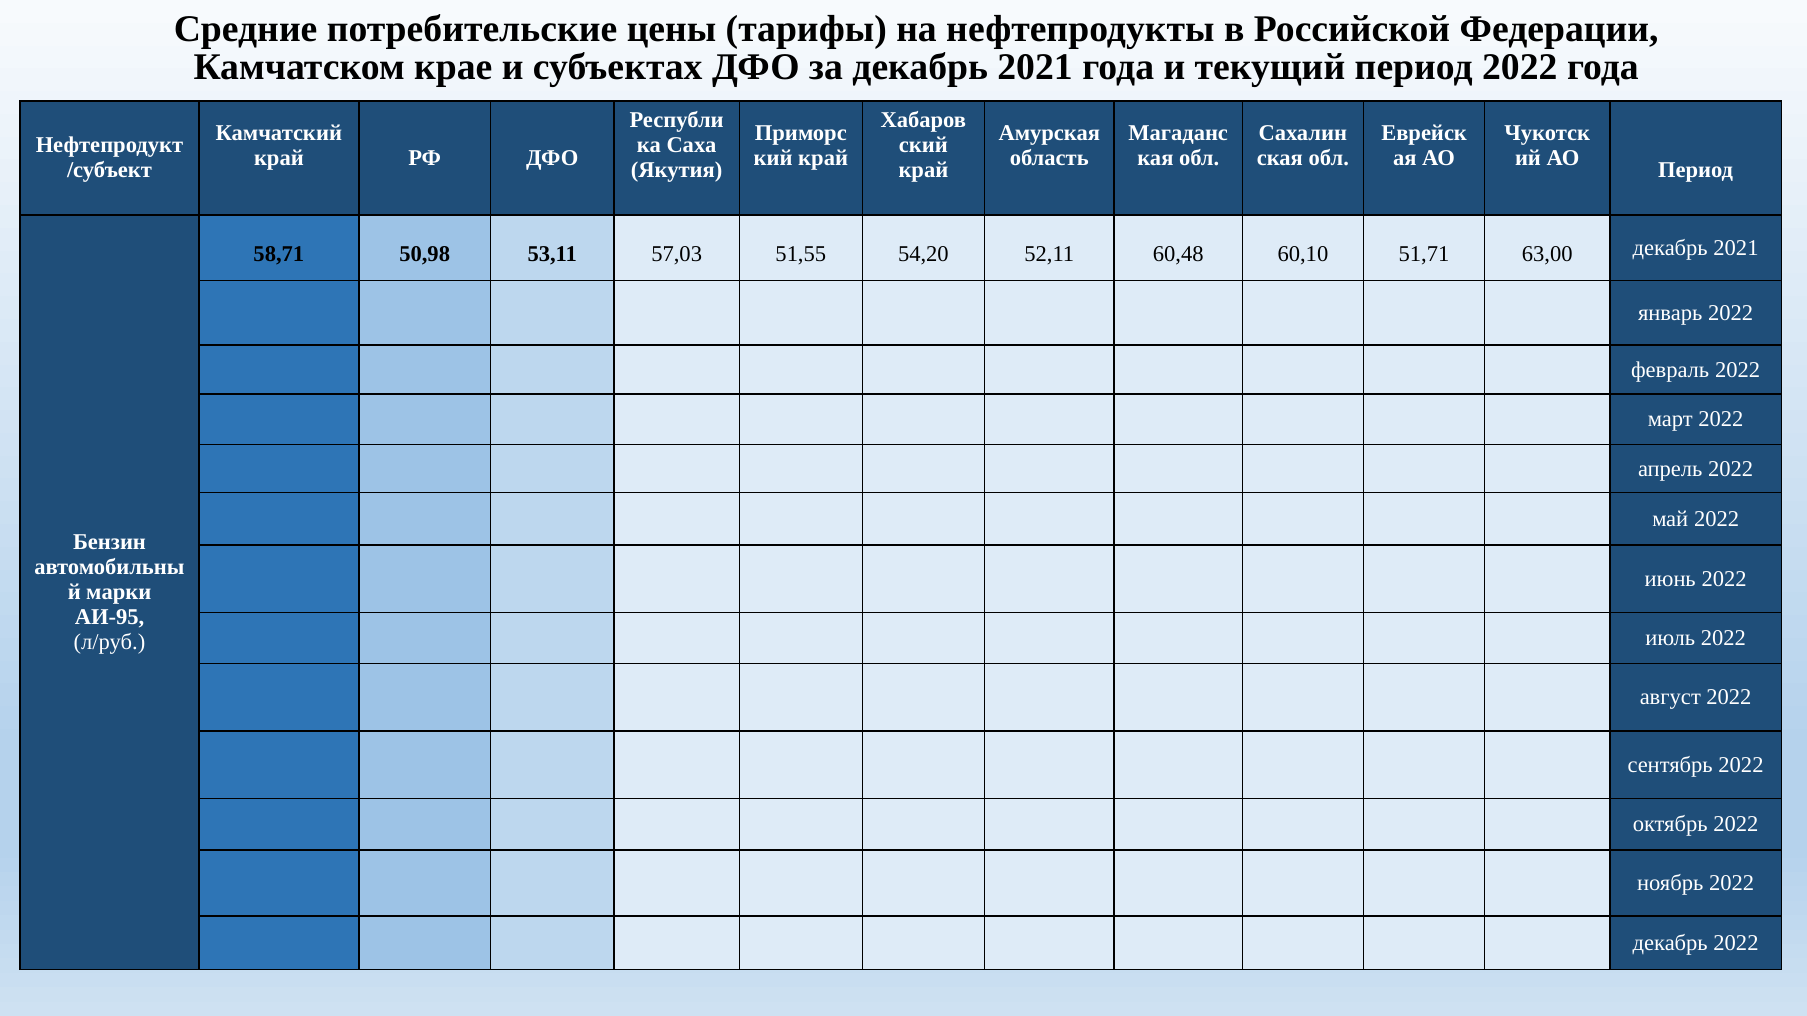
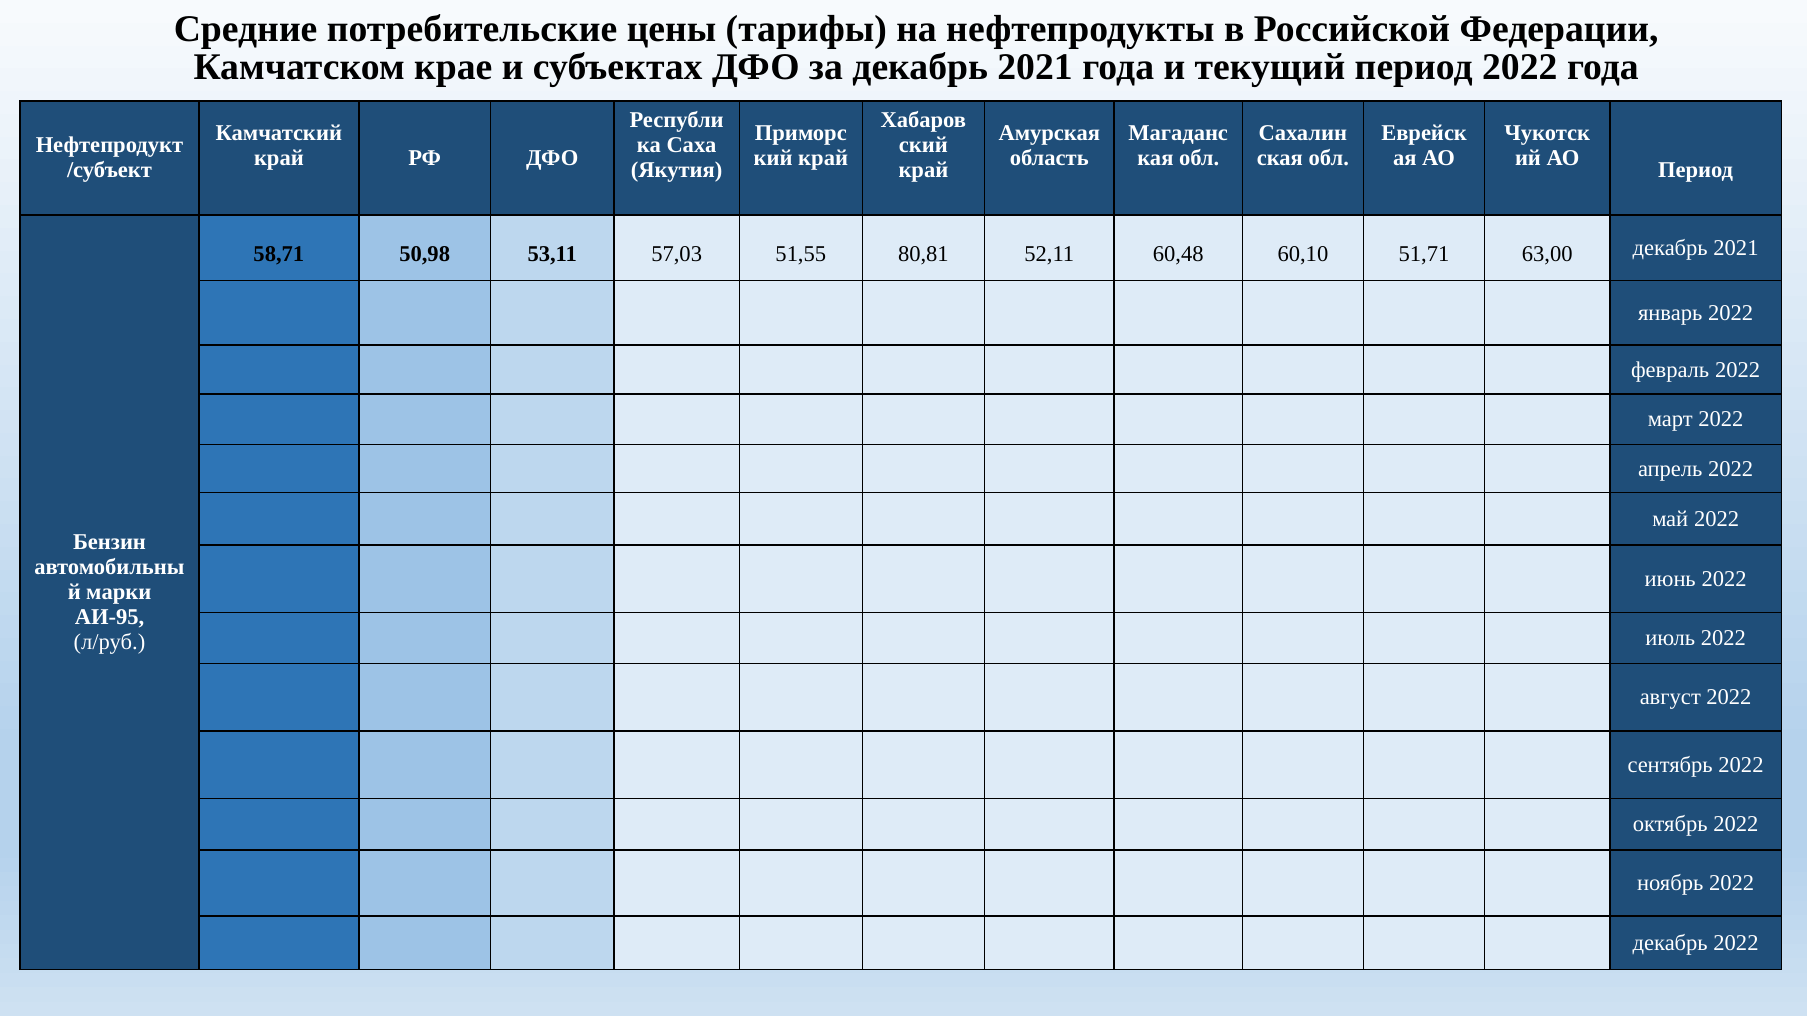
54,20: 54,20 -> 80,81
